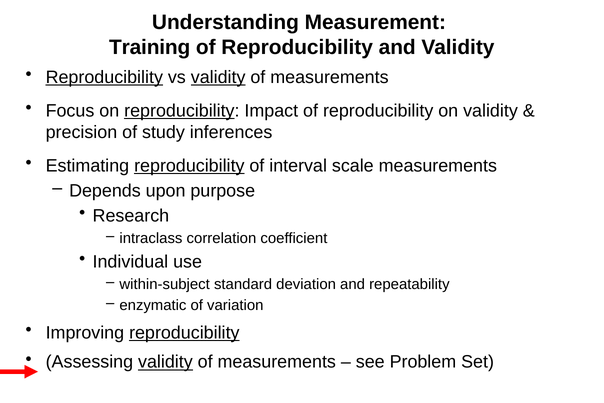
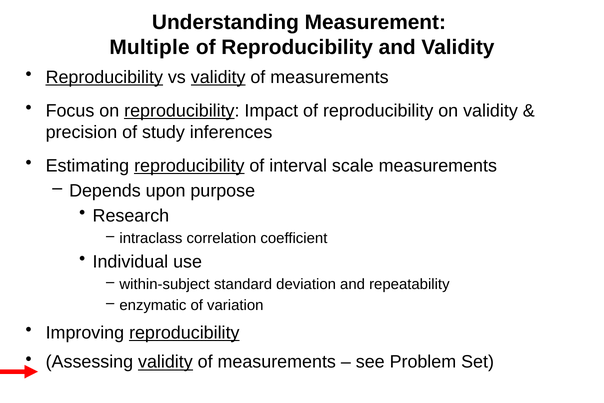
Training: Training -> Multiple
